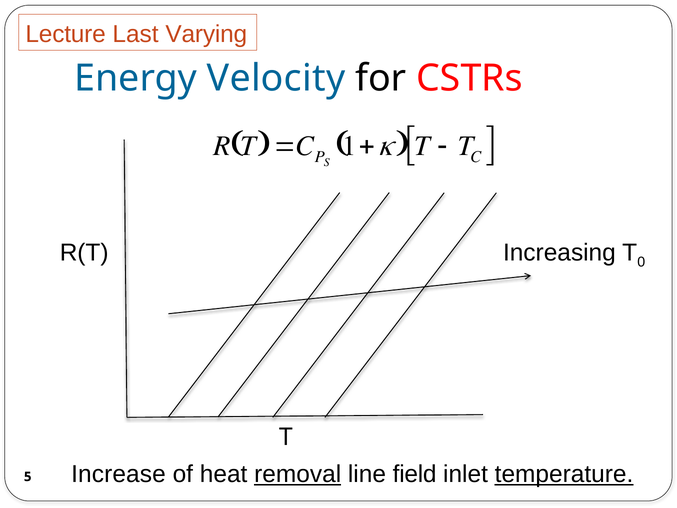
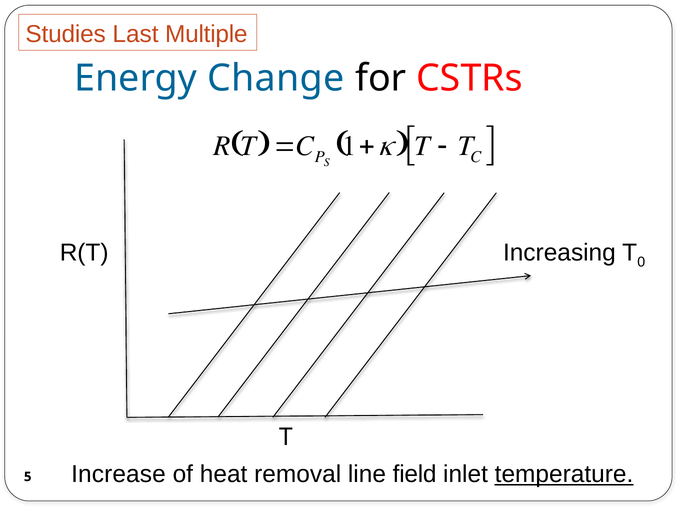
Lecture: Lecture -> Studies
Varying: Varying -> Multiple
Velocity: Velocity -> Change
removal underline: present -> none
